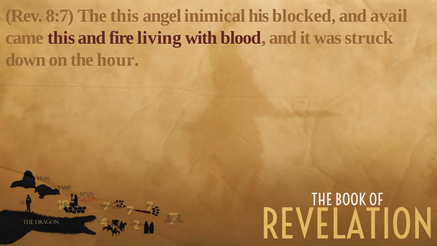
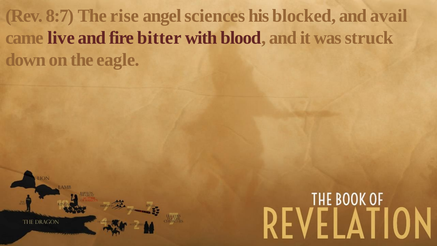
The this: this -> rise
inimical: inimical -> sciences
came this: this -> live
living: living -> bitter
hour: hour -> eagle
